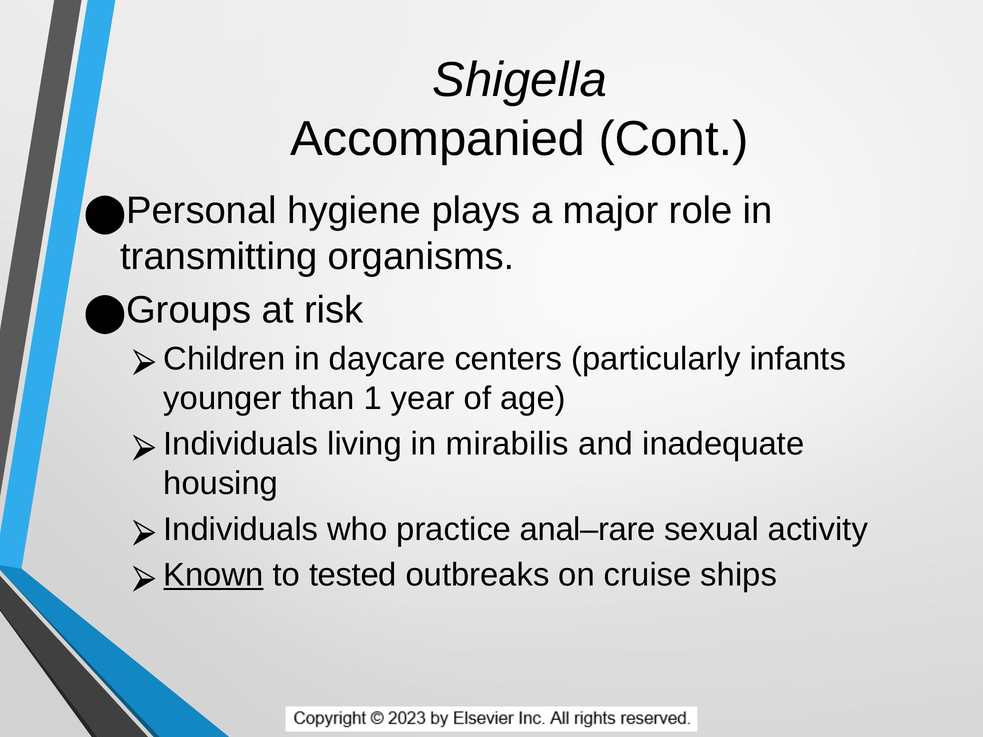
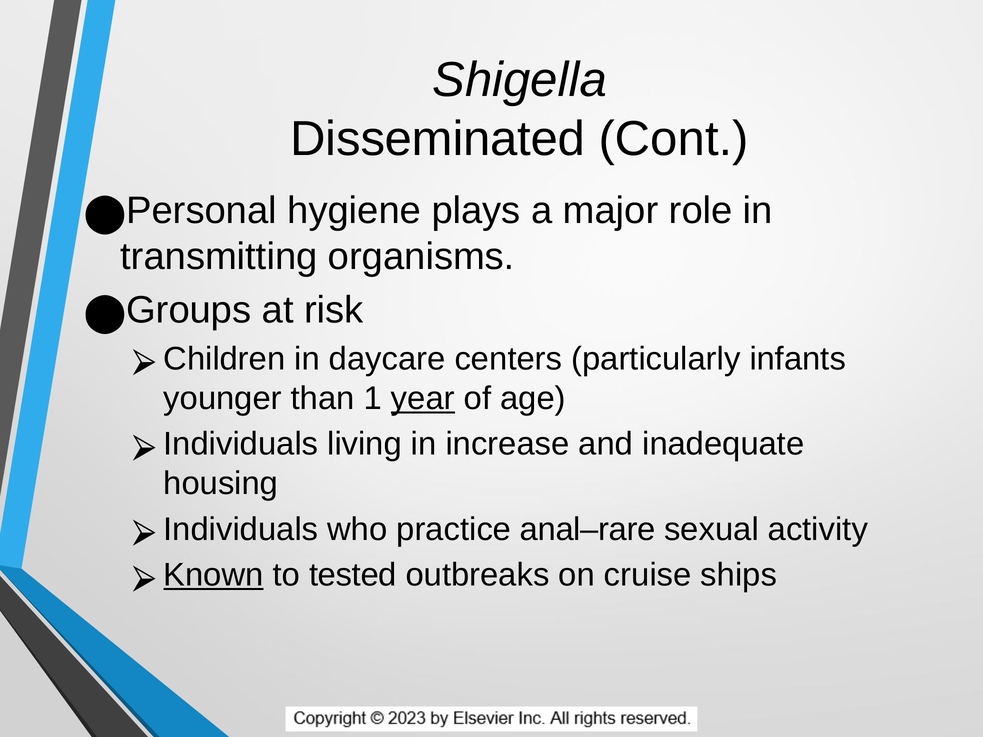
Accompanied: Accompanied -> Disseminated
year underline: none -> present
mirabilis: mirabilis -> increase
